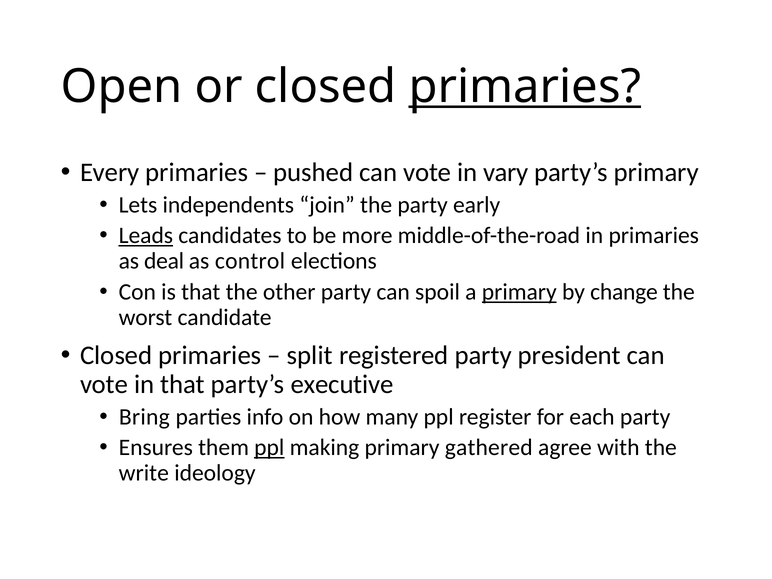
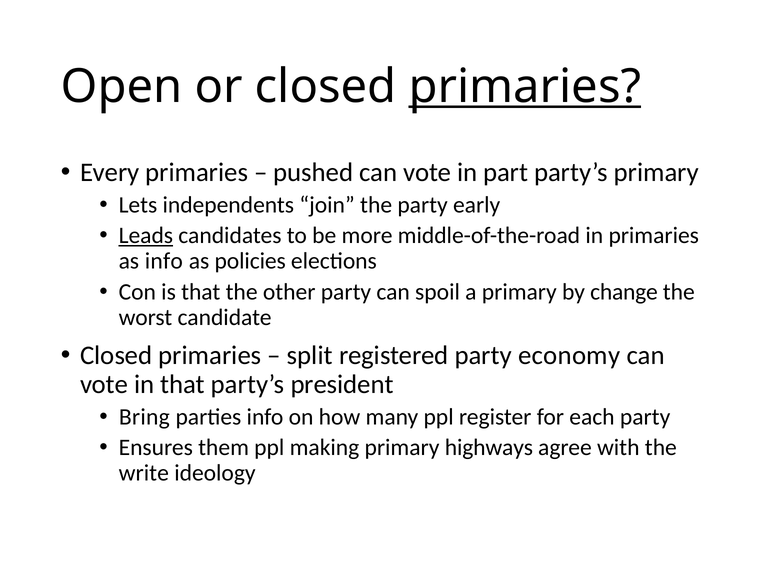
vary: vary -> part
as deal: deal -> info
control: control -> policies
primary at (519, 292) underline: present -> none
president: president -> economy
executive: executive -> president
ppl at (269, 448) underline: present -> none
gathered: gathered -> highways
